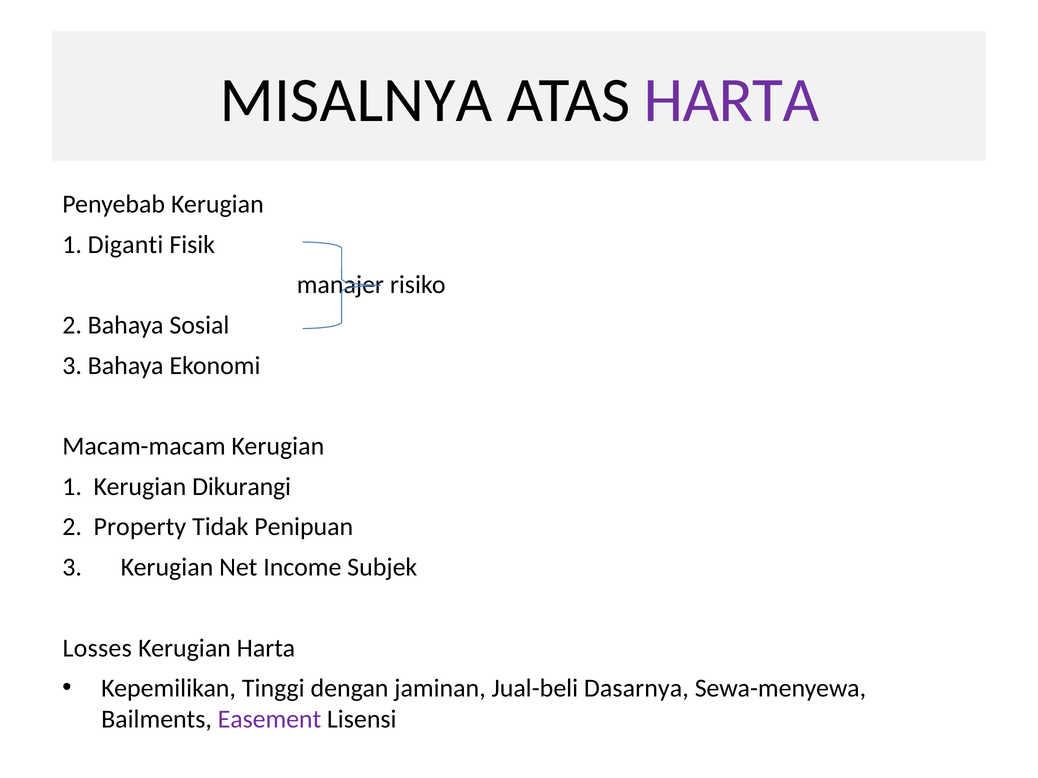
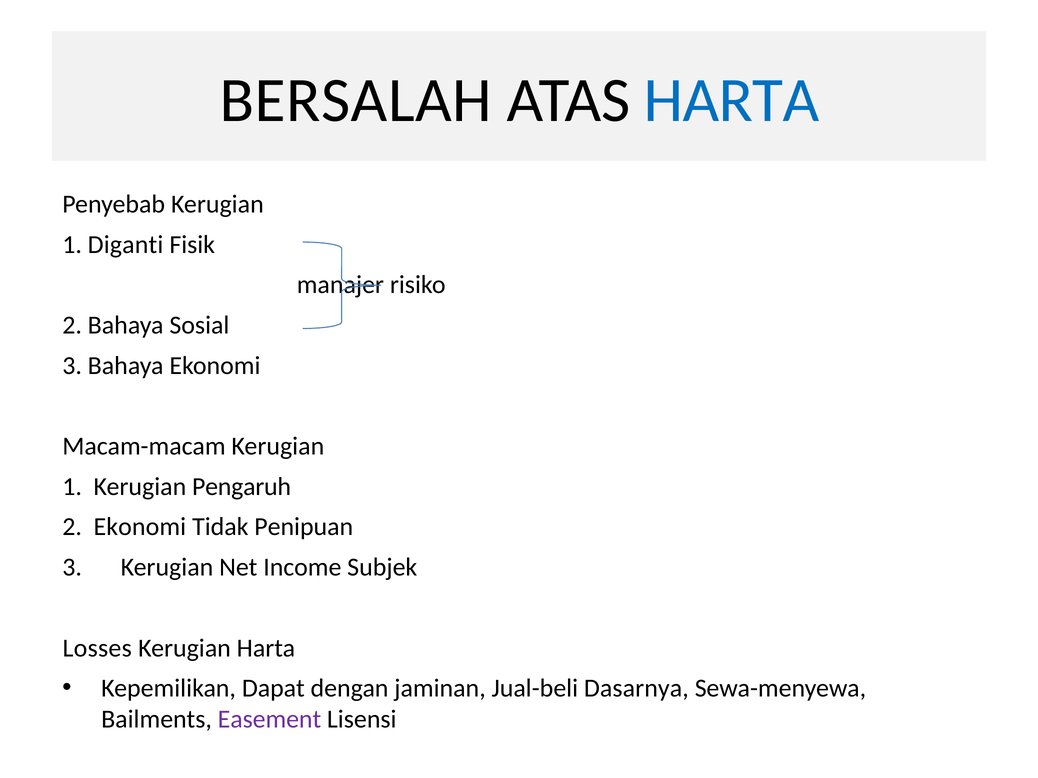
MISALNYA: MISALNYA -> BERSALAH
HARTA at (731, 100) colour: purple -> blue
Dikurangi: Dikurangi -> Pengaruh
2 Property: Property -> Ekonomi
Tinggi: Tinggi -> Dapat
